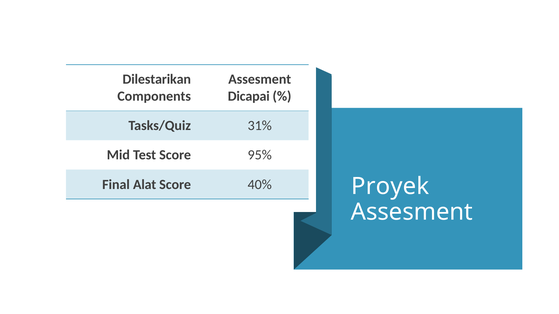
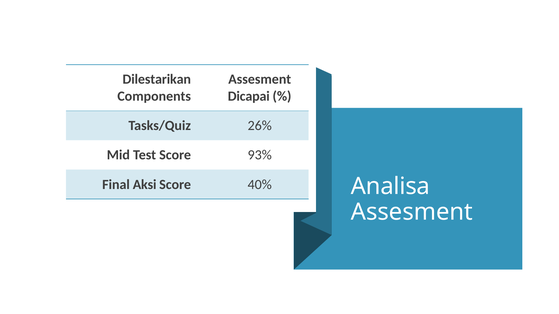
31%: 31% -> 26%
95%: 95% -> 93%
Alat: Alat -> Aksi
Proyek: Proyek -> Analisa
